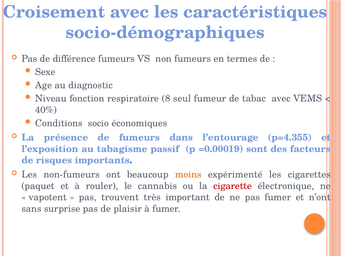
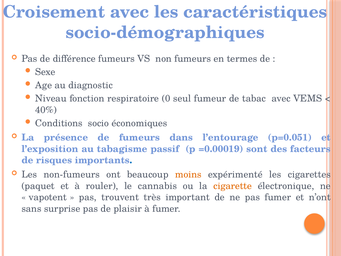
8: 8 -> 0
p=4.355: p=4.355 -> p=0.051
cigarette colour: red -> orange
